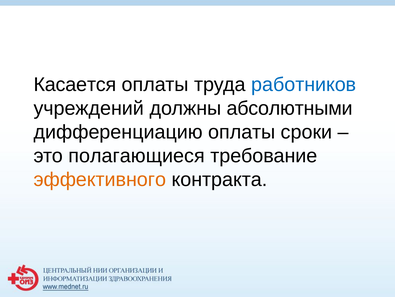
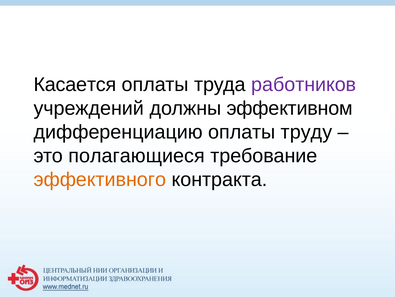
работников colour: blue -> purple
абсолютными: абсолютными -> эффективном
сроки: сроки -> труду
